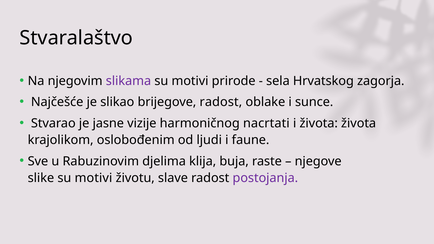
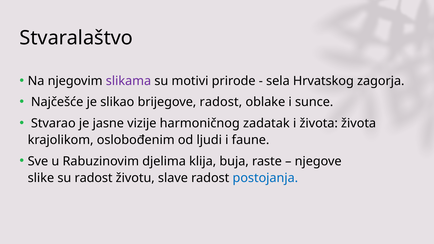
nacrtati: nacrtati -> zadatak
slike su motivi: motivi -> radost
postojanja colour: purple -> blue
